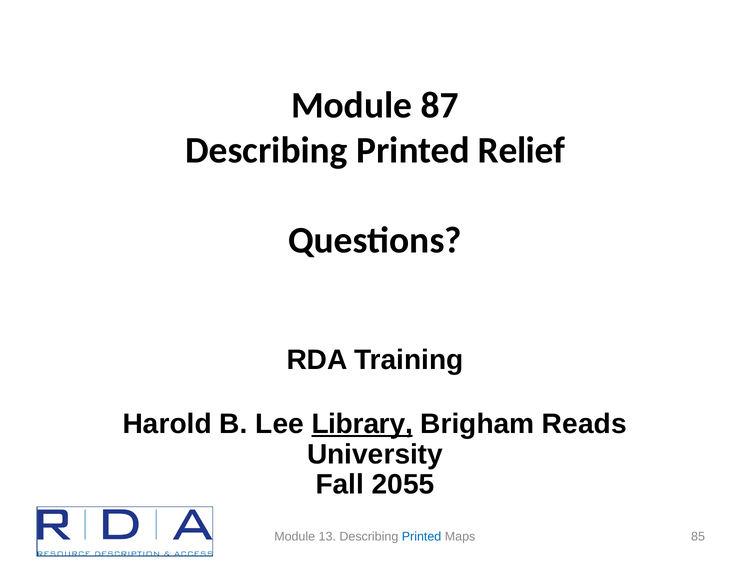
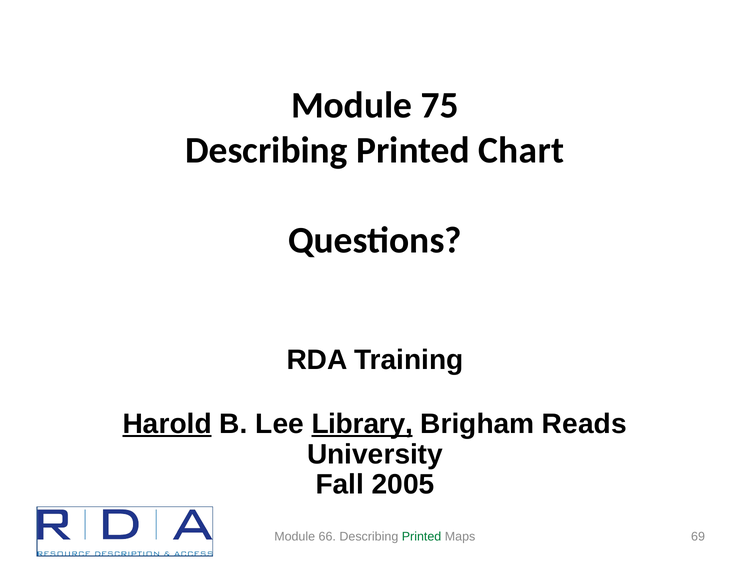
87: 87 -> 75
Relief: Relief -> Chart
Harold underline: none -> present
2055: 2055 -> 2005
13: 13 -> 66
Printed at (422, 537) colour: blue -> green
85: 85 -> 69
